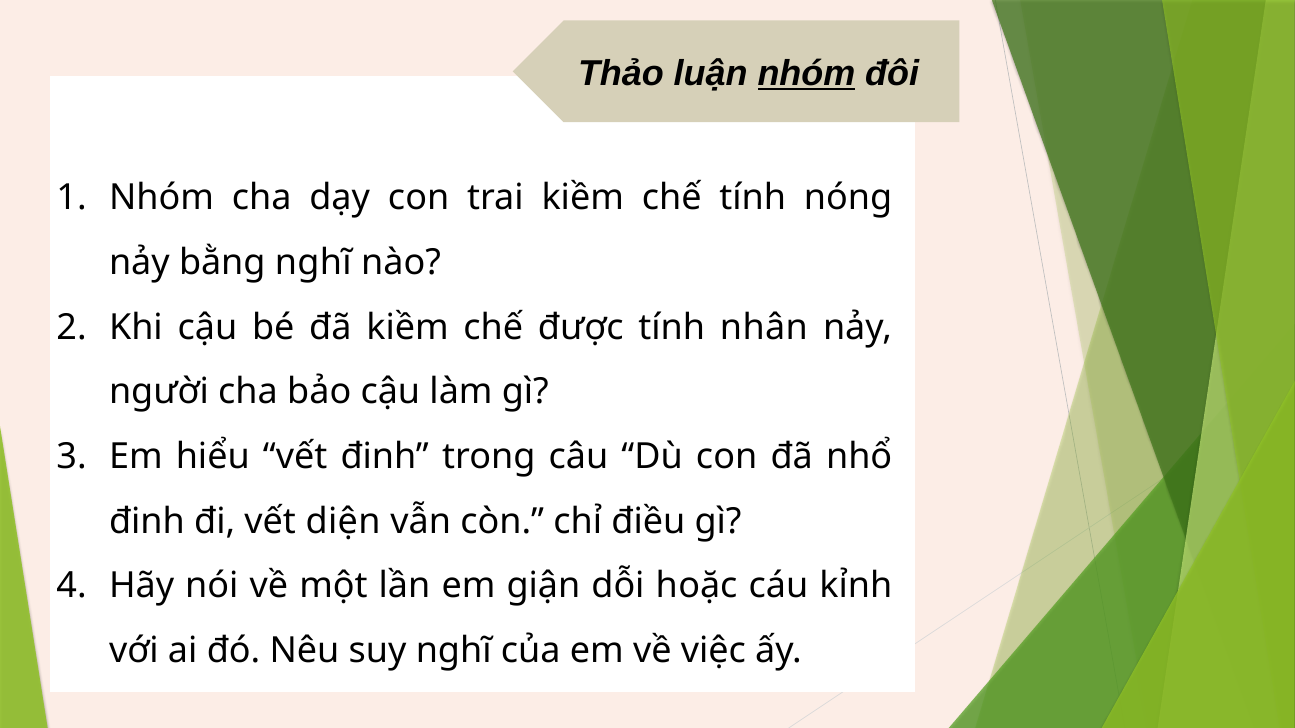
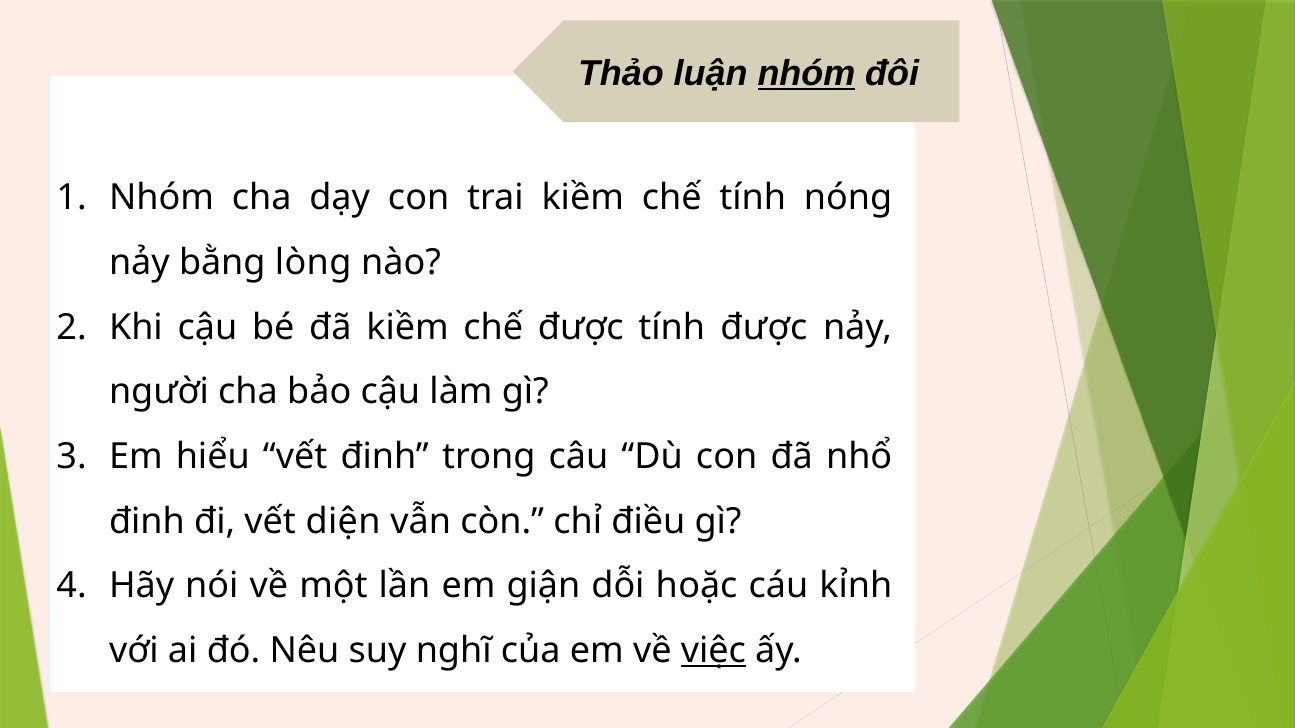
bằng nghĩ: nghĩ -> lòng
tính nhân: nhân -> được
việc underline: none -> present
